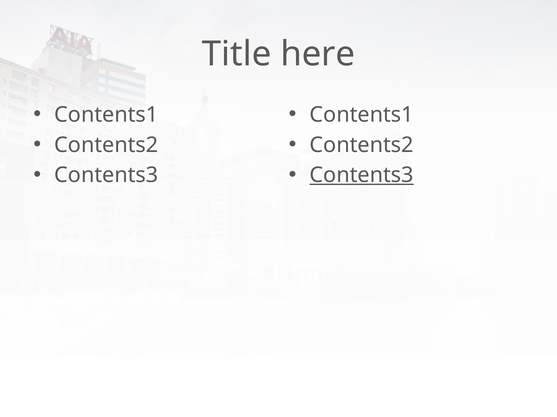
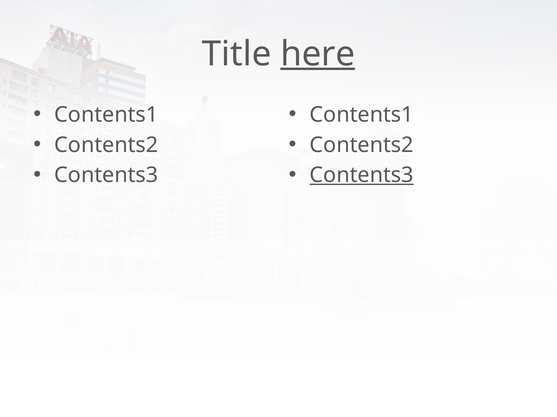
here underline: none -> present
